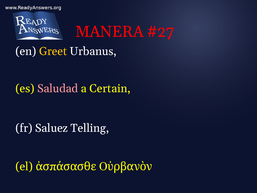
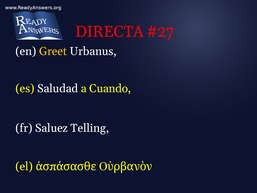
MANERA: MANERA -> DIRECTA
Saludad colour: pink -> white
Certain: Certain -> Cuando
